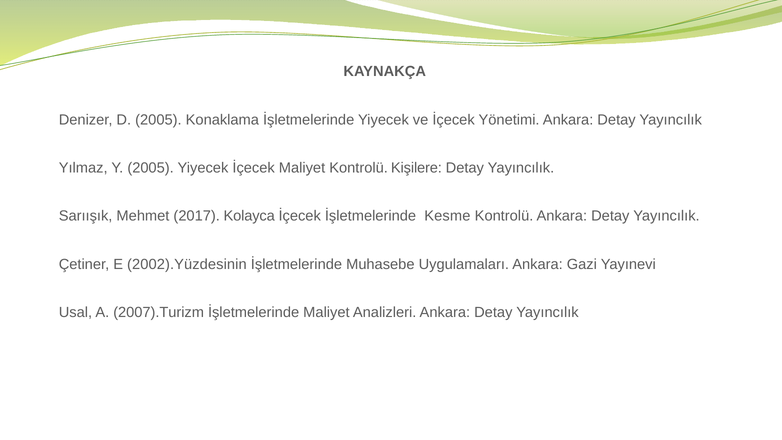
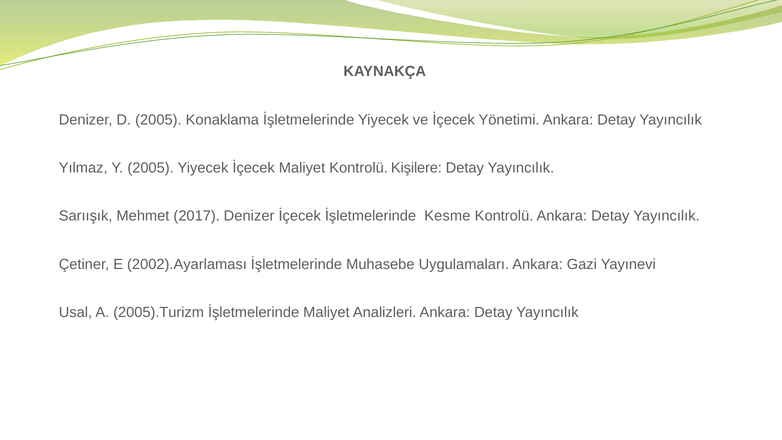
2017 Kolayca: Kolayca -> Denizer
2002).Yüzdesinin: 2002).Yüzdesinin -> 2002).Ayarlaması
2007).Turizm: 2007).Turizm -> 2005).Turizm
